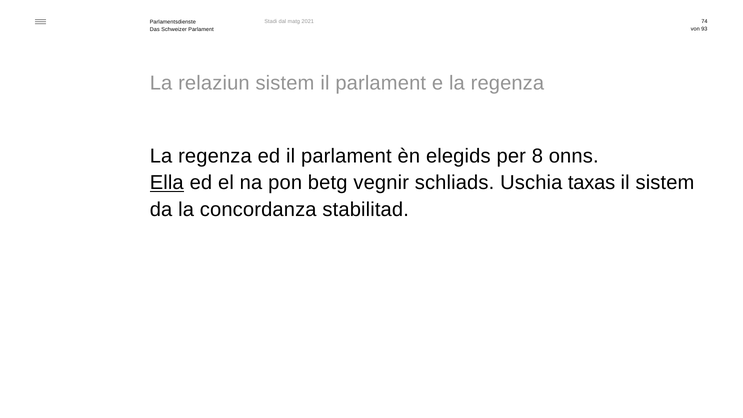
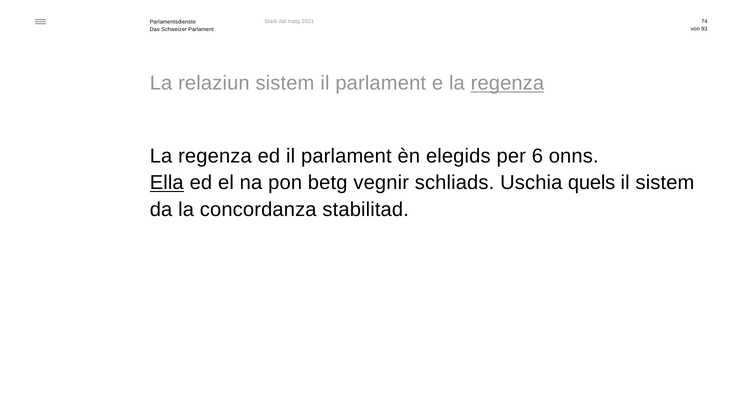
regenza at (507, 83) underline: none -> present
8: 8 -> 6
taxas: taxas -> quels
